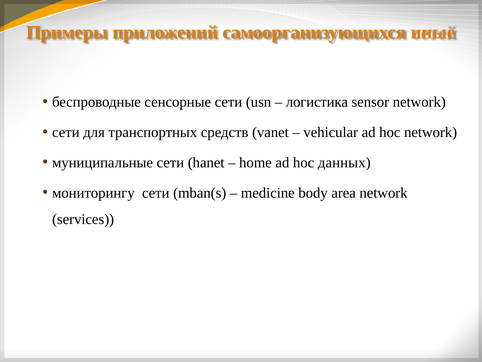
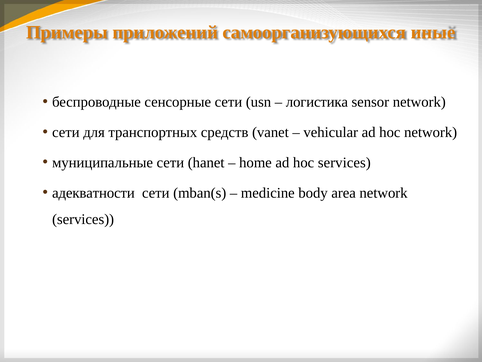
hoc данных: данных -> services
мониторингу: мониторингу -> адекватности
